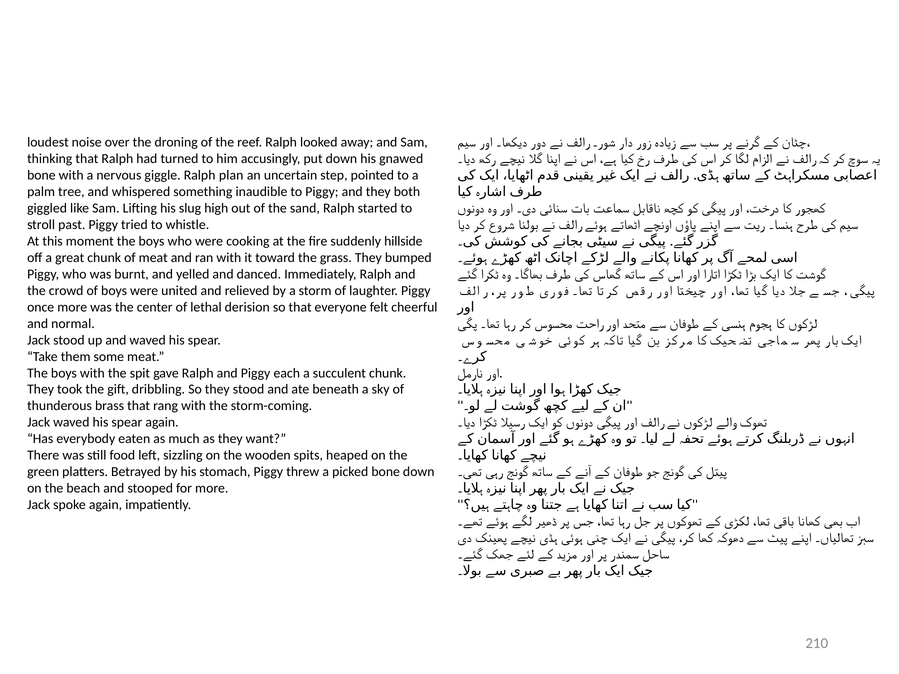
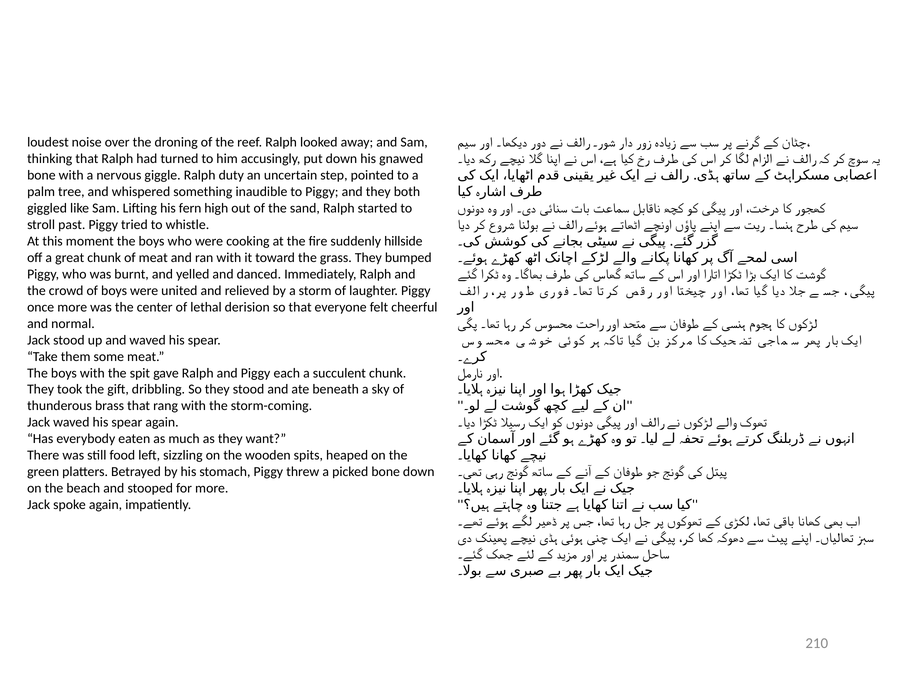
plan: plan -> duty
slug: slug -> fern
